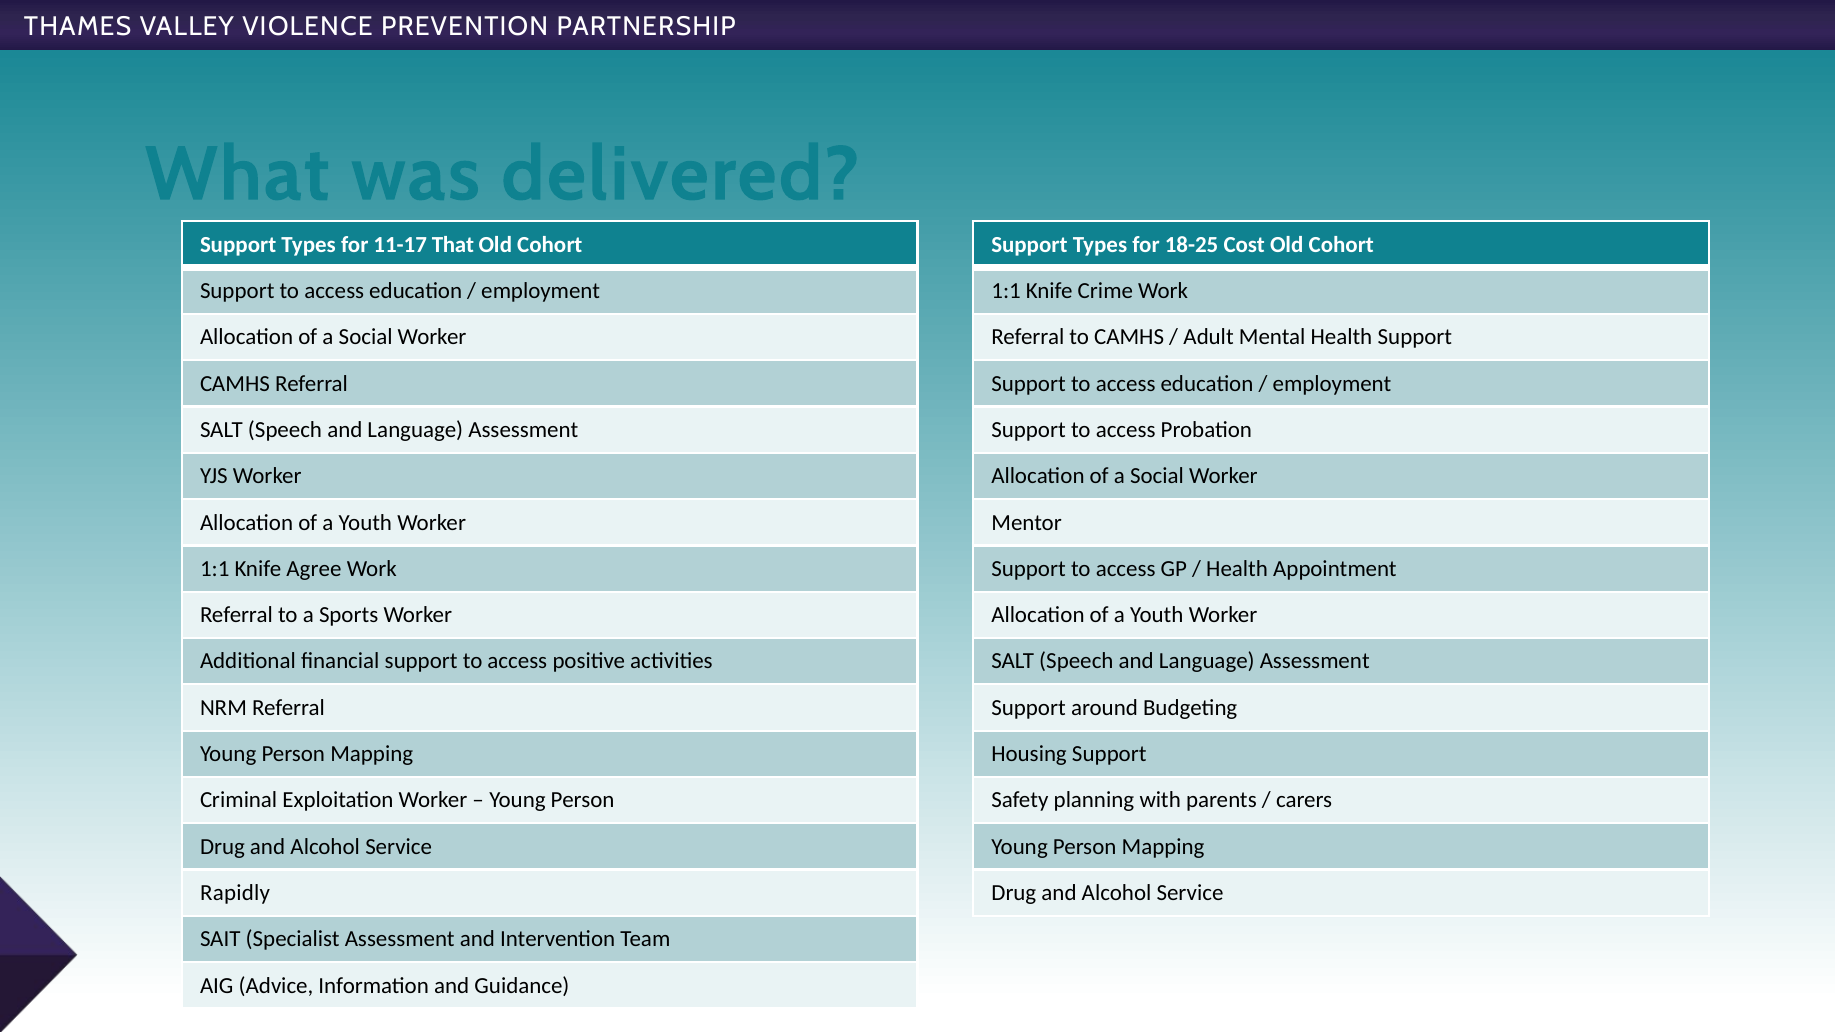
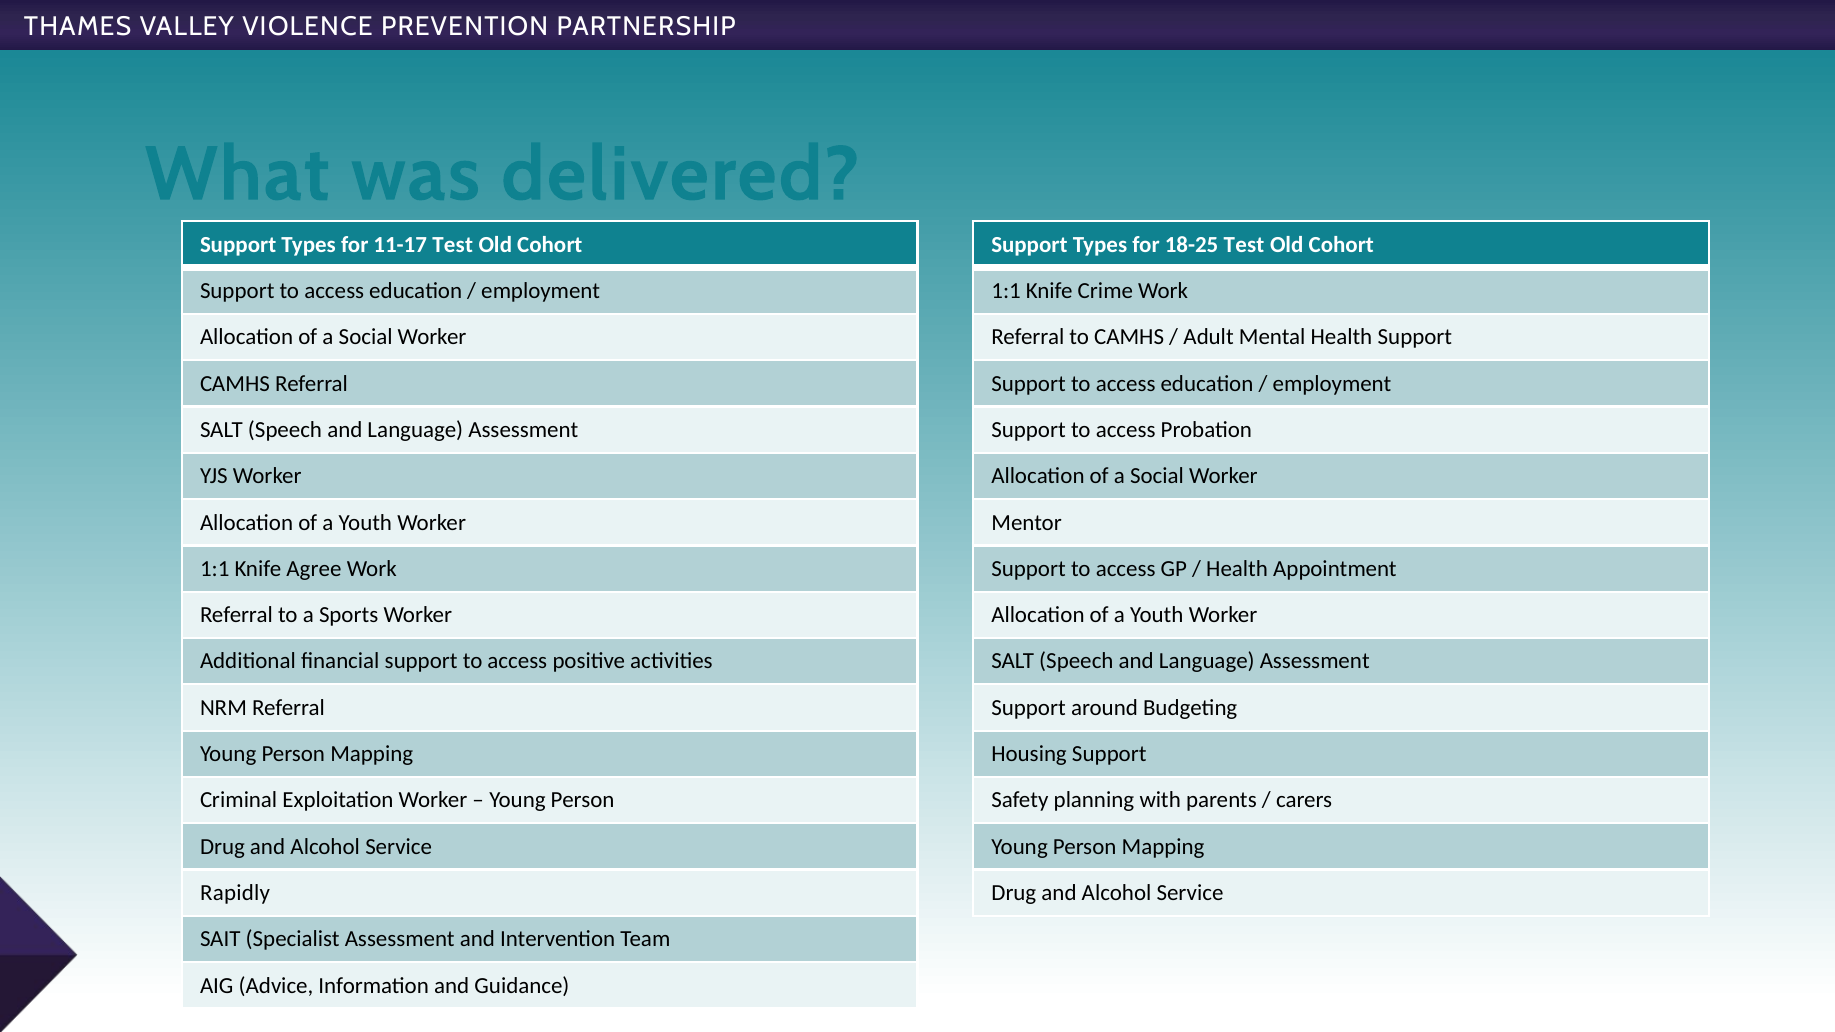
11-17 That: That -> Test
18-25 Cost: Cost -> Test
